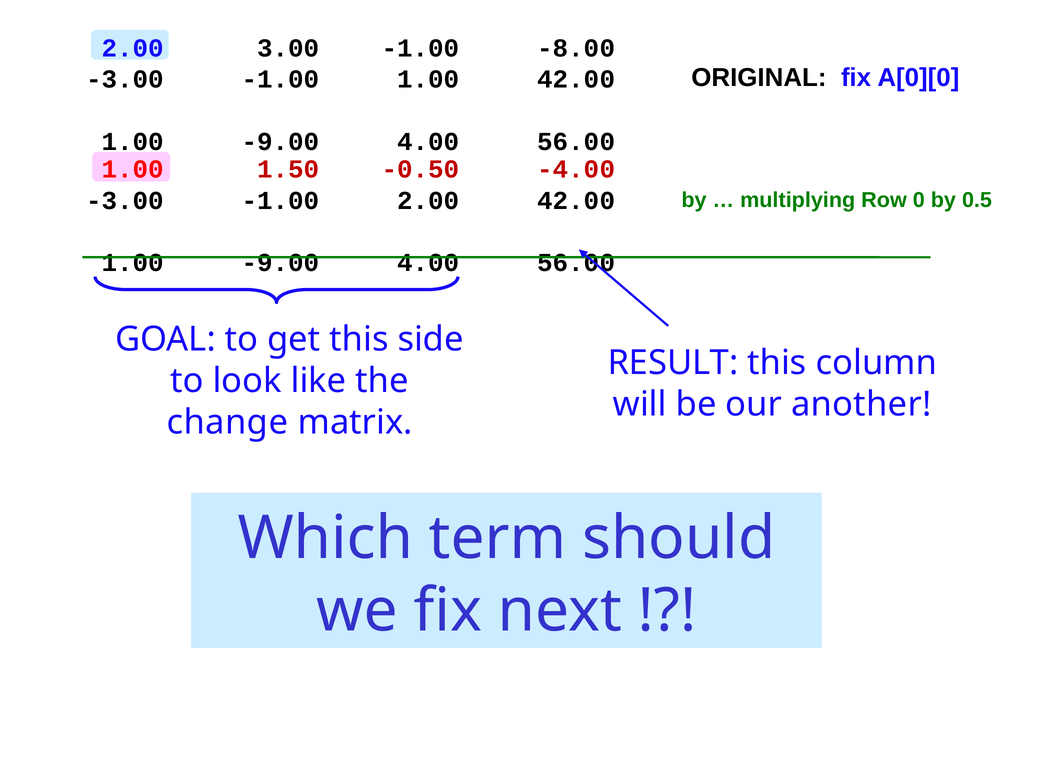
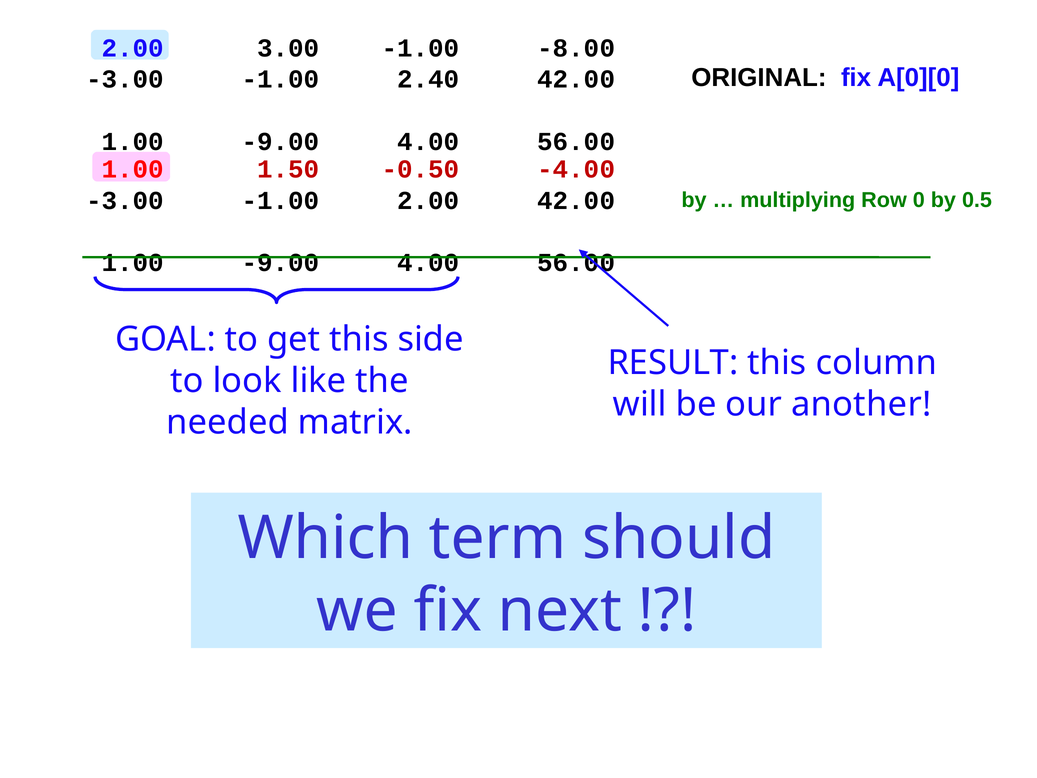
-1.00 1.00: 1.00 -> 2.40
change: change -> needed
